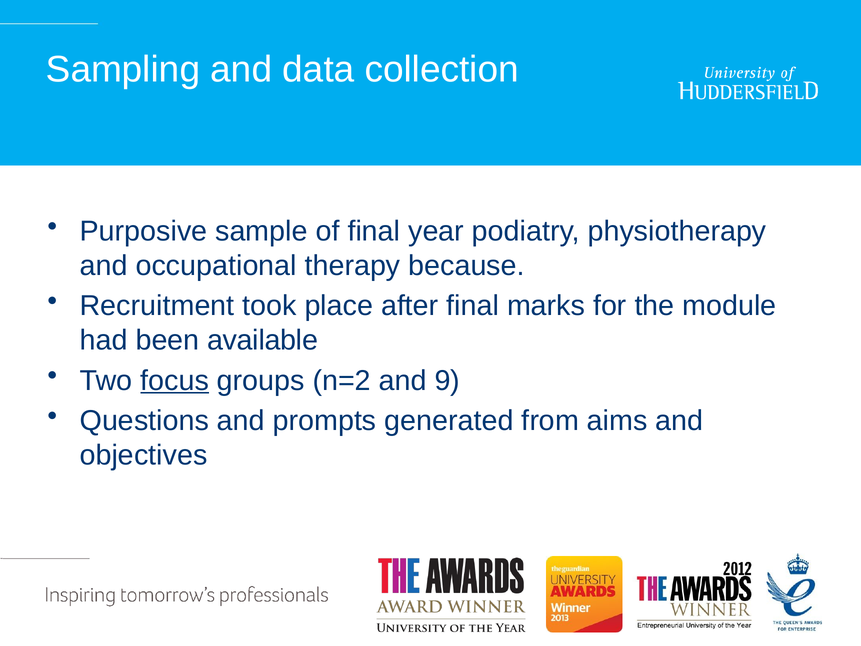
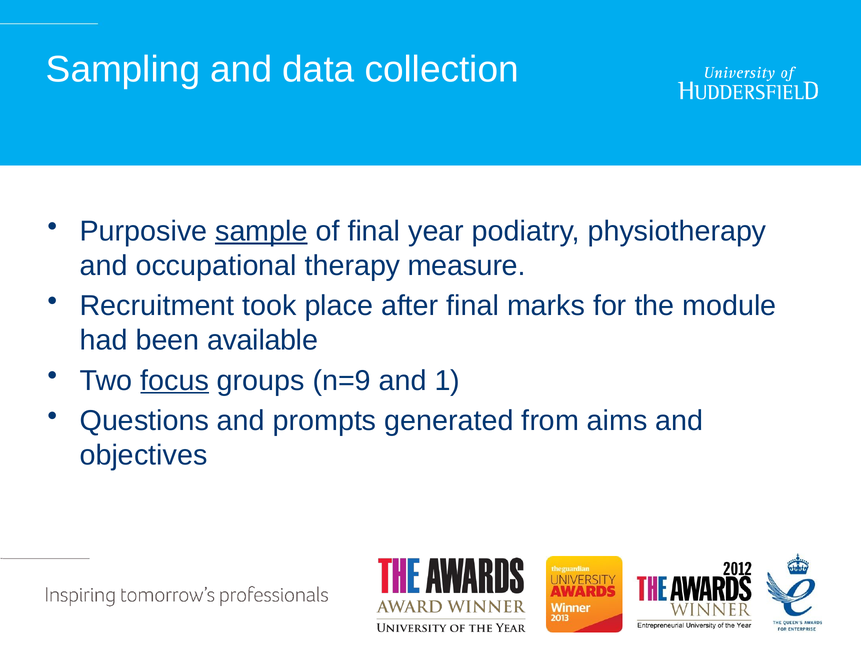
sample underline: none -> present
because: because -> measure
n=2: n=2 -> n=9
9: 9 -> 1
